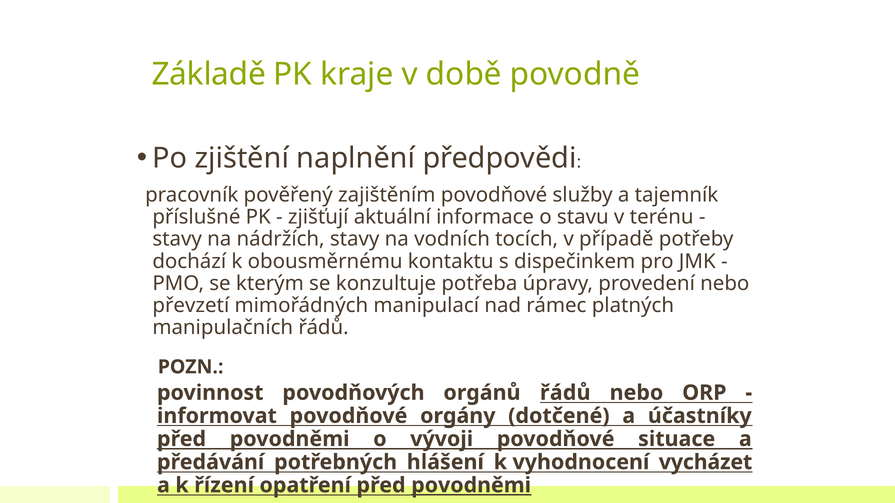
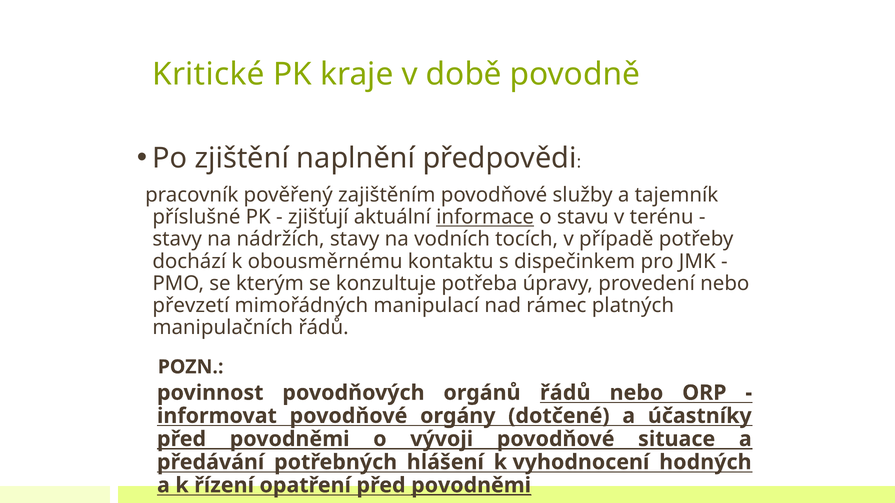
Základě: Základě -> Kritické
informace underline: none -> present
vycházet: vycházet -> hodných
